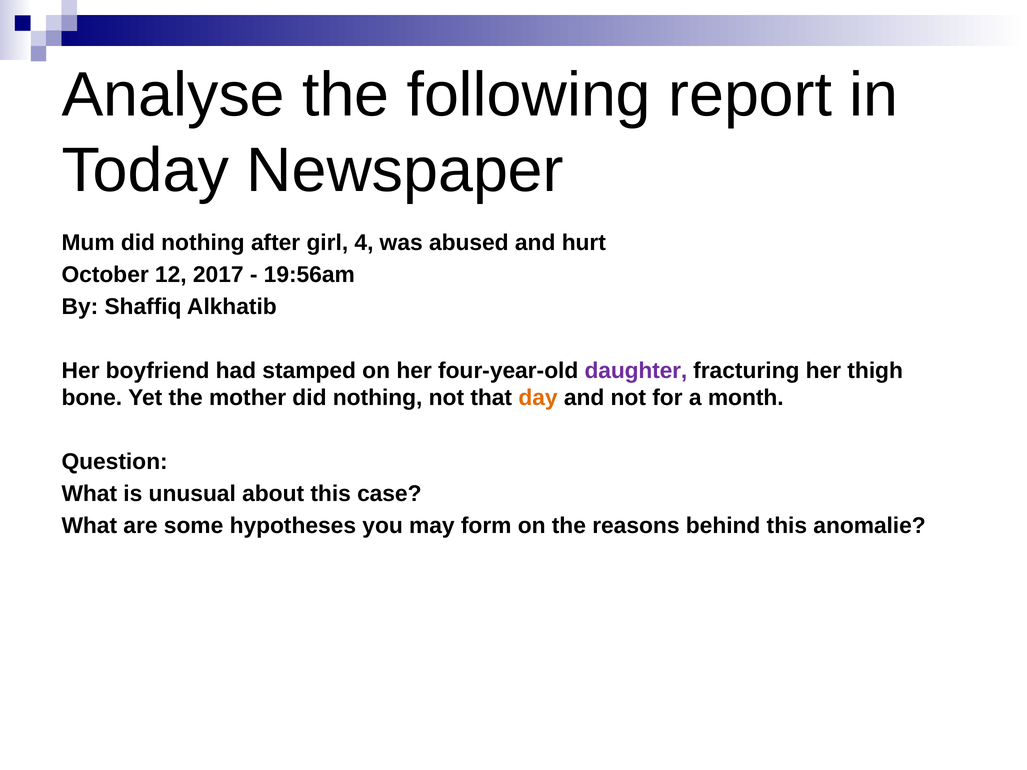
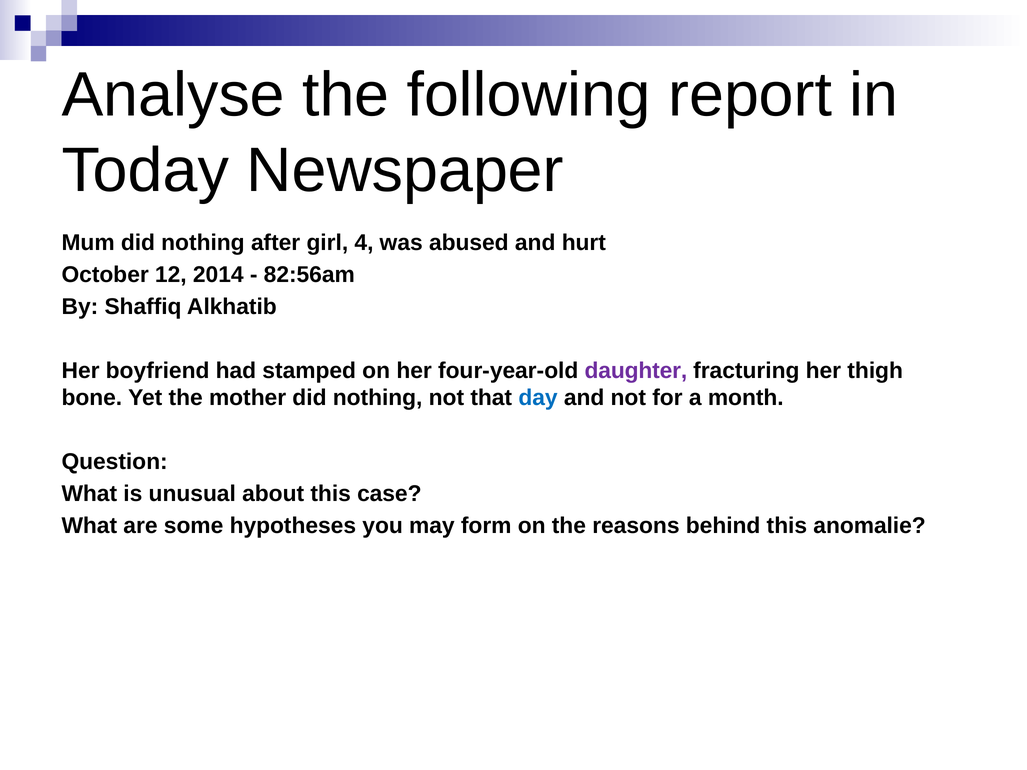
2017: 2017 -> 2014
19:56am: 19:56am -> 82:56am
day colour: orange -> blue
